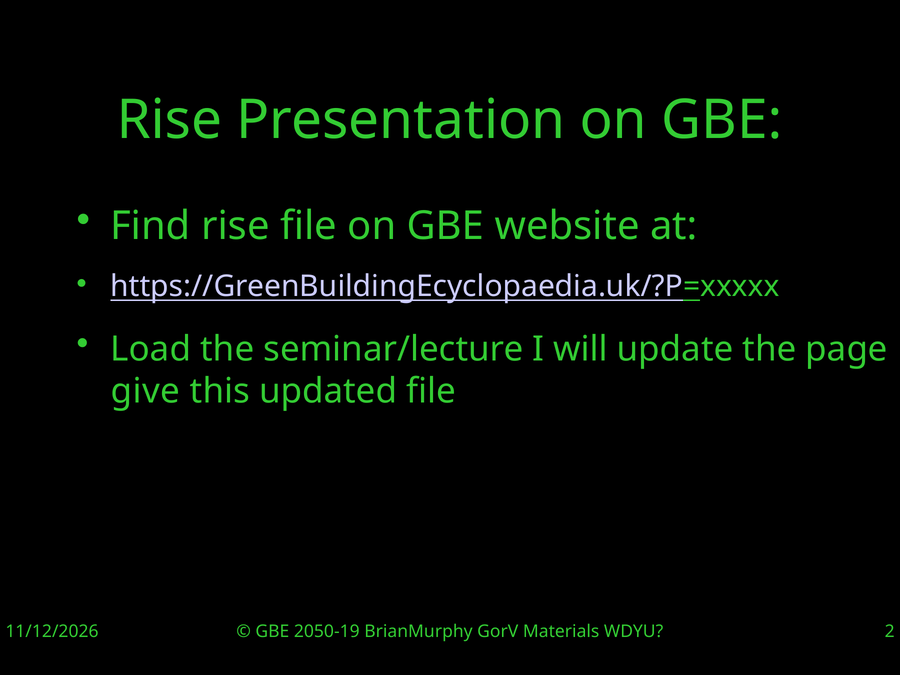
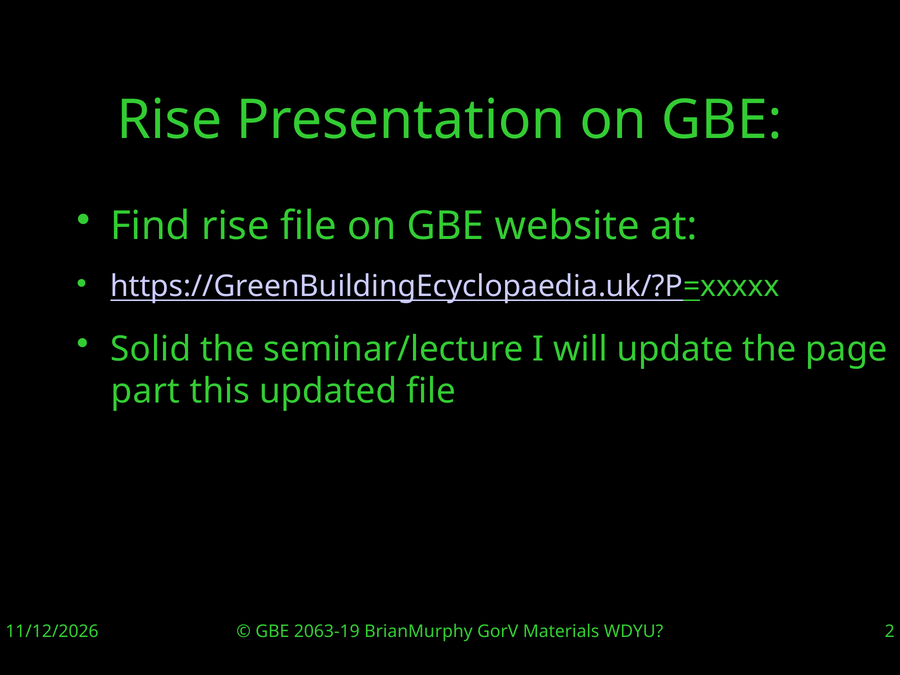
Load: Load -> Solid
give: give -> part
2050-19: 2050-19 -> 2063-19
